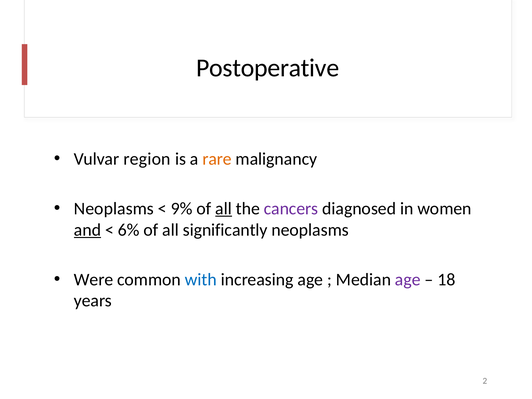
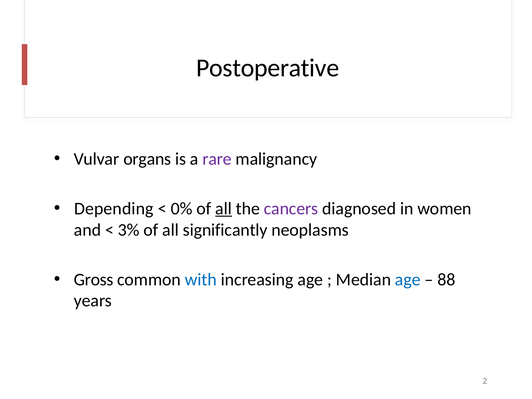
region: region -> organs
rare colour: orange -> purple
Neoplasms at (114, 209): Neoplasms -> Depending
9%: 9% -> 0%
and underline: present -> none
6%: 6% -> 3%
Were: Were -> Gross
age at (408, 279) colour: purple -> blue
18: 18 -> 88
